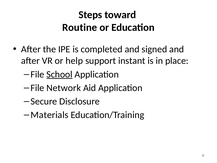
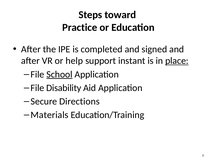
Routine: Routine -> Practice
place underline: none -> present
Network: Network -> Disability
Disclosure: Disclosure -> Directions
